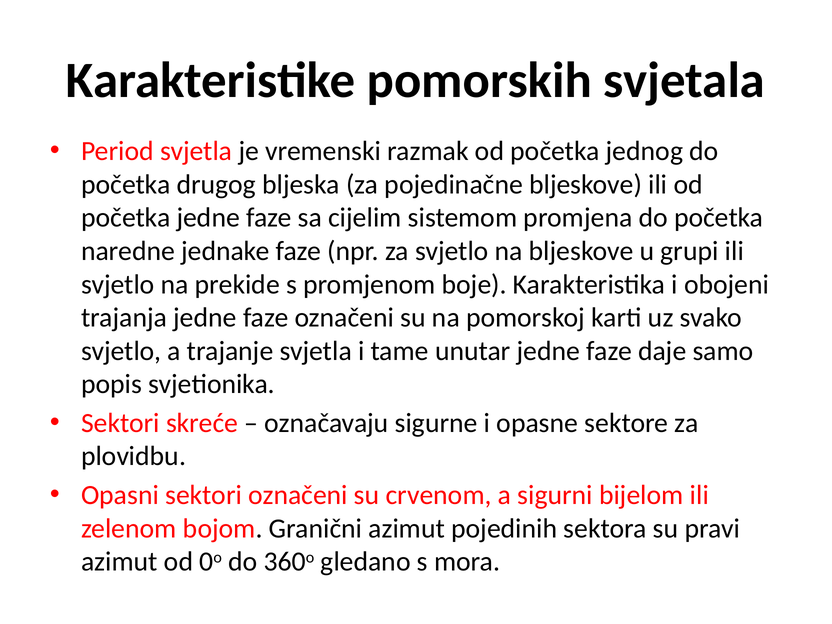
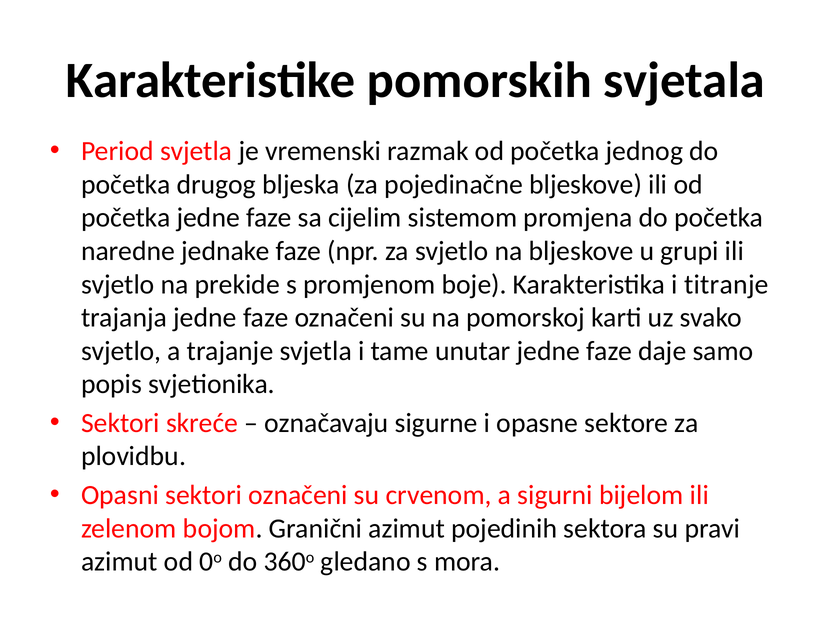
obojeni: obojeni -> titranje
